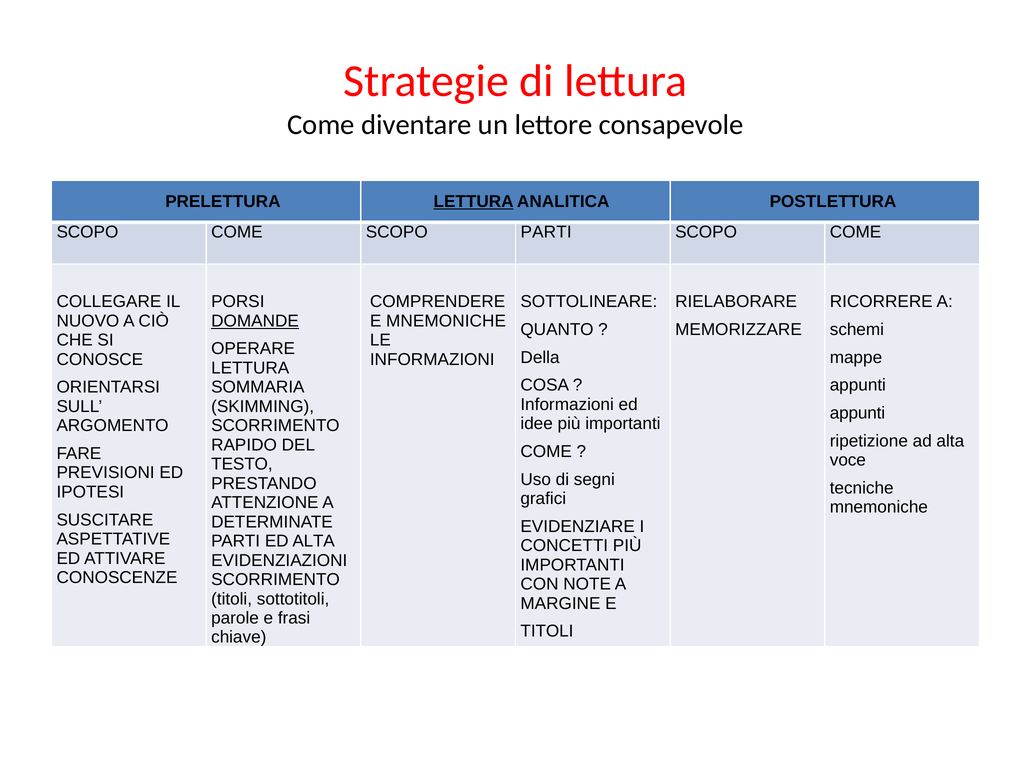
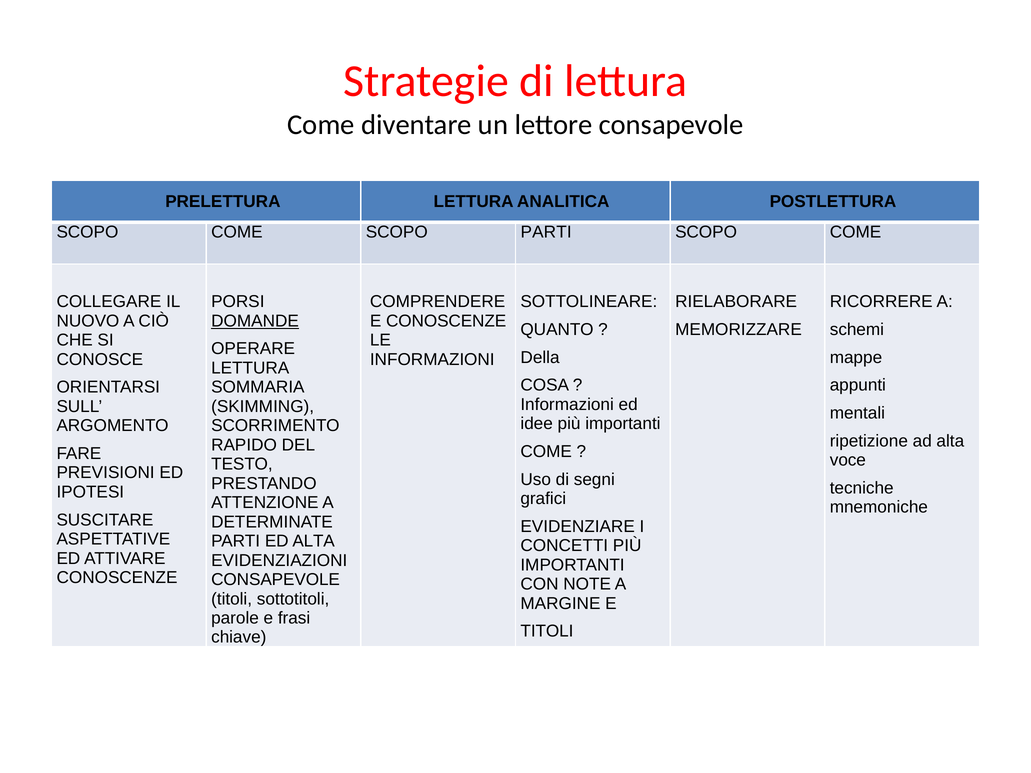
LETTURA at (474, 202) underline: present -> none
E MNEMONICHE: MNEMONICHE -> CONOSCENZE
appunti at (857, 413): appunti -> mentali
SCORRIMENTO at (276, 580): SCORRIMENTO -> CONSAPEVOLE
